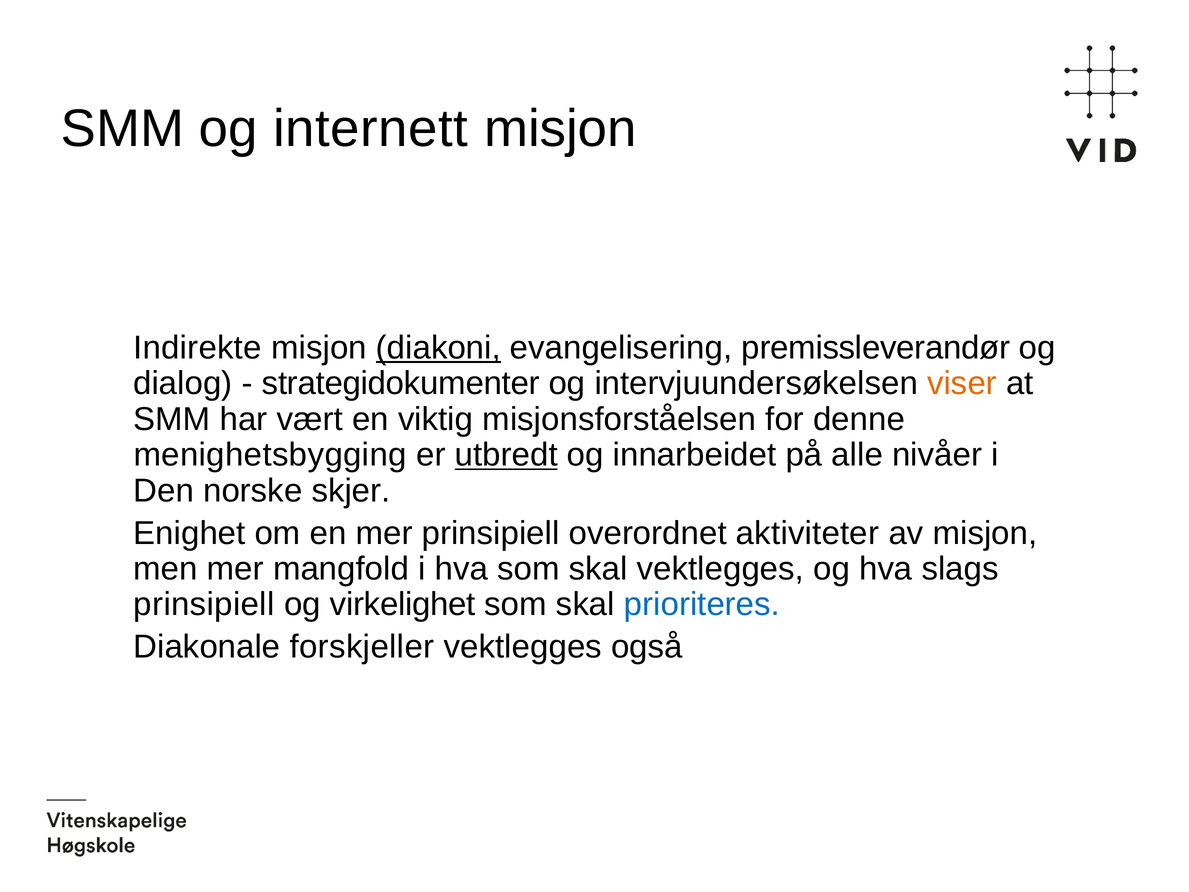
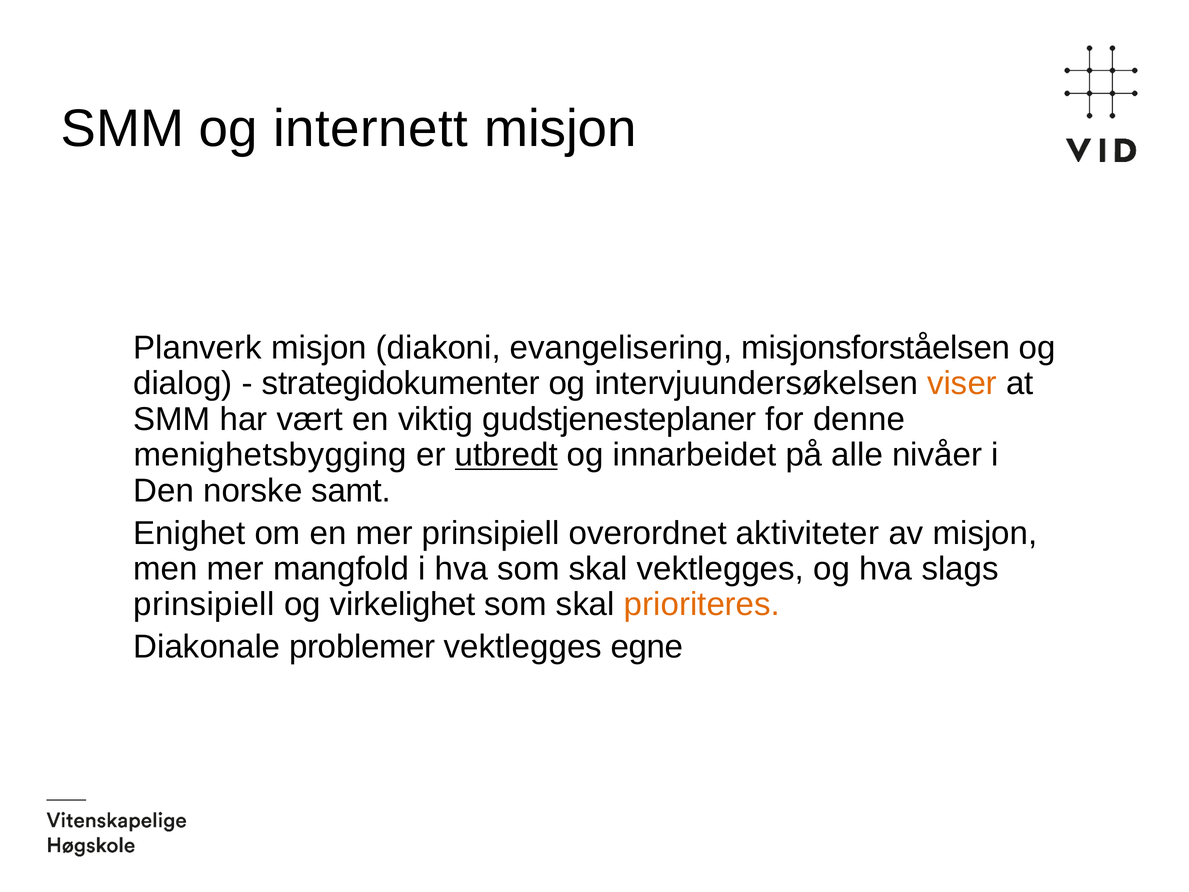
Indirekte: Indirekte -> Planverk
diakoni underline: present -> none
premissleverandør: premissleverandør -> misjonsforståelsen
misjonsforståelsen: misjonsforståelsen -> gudstjenesteplaner
skjer: skjer -> samt
prioriteres colour: blue -> orange
forskjeller: forskjeller -> problemer
også: også -> egne
